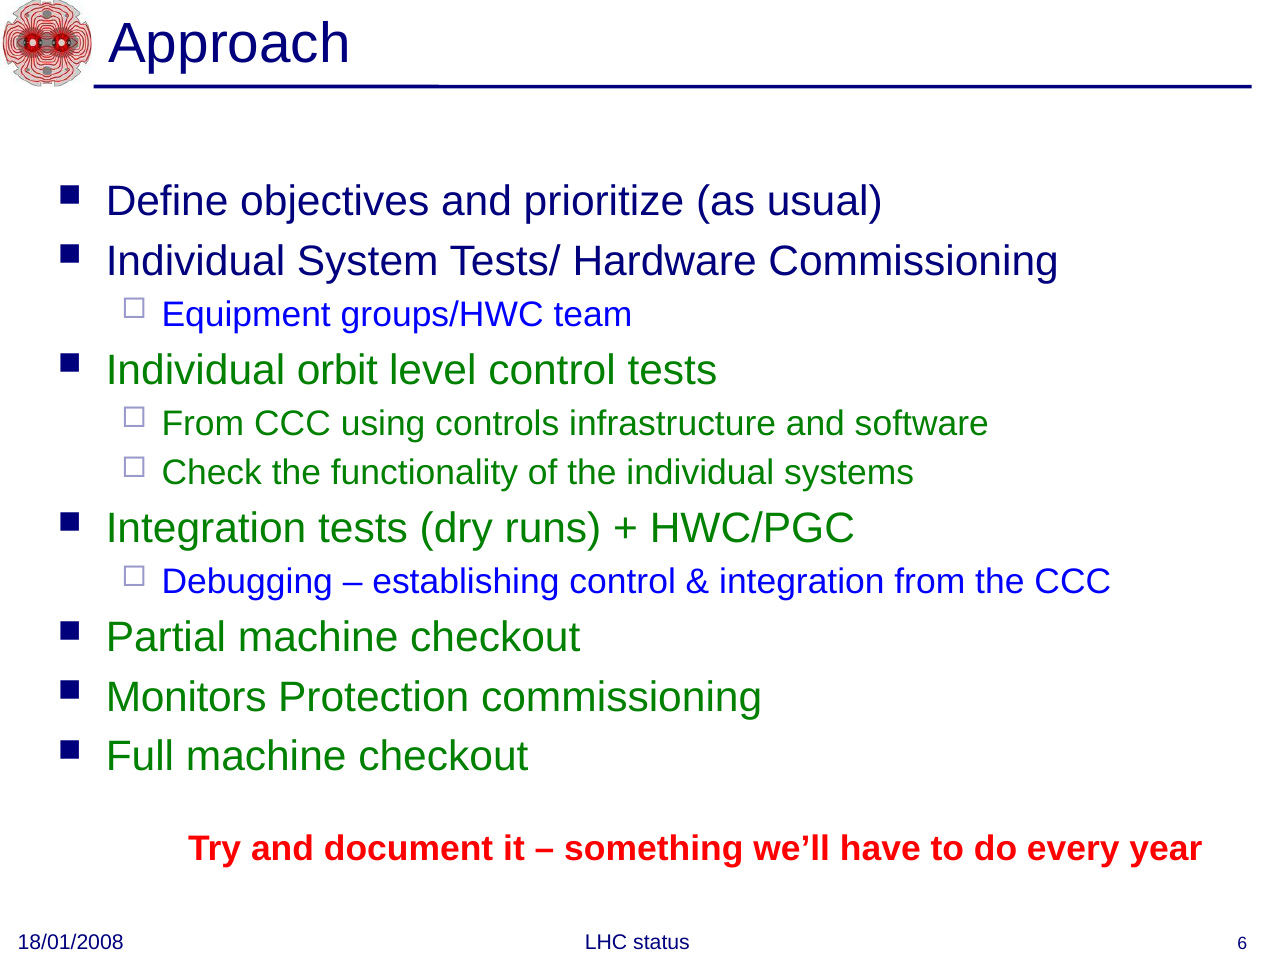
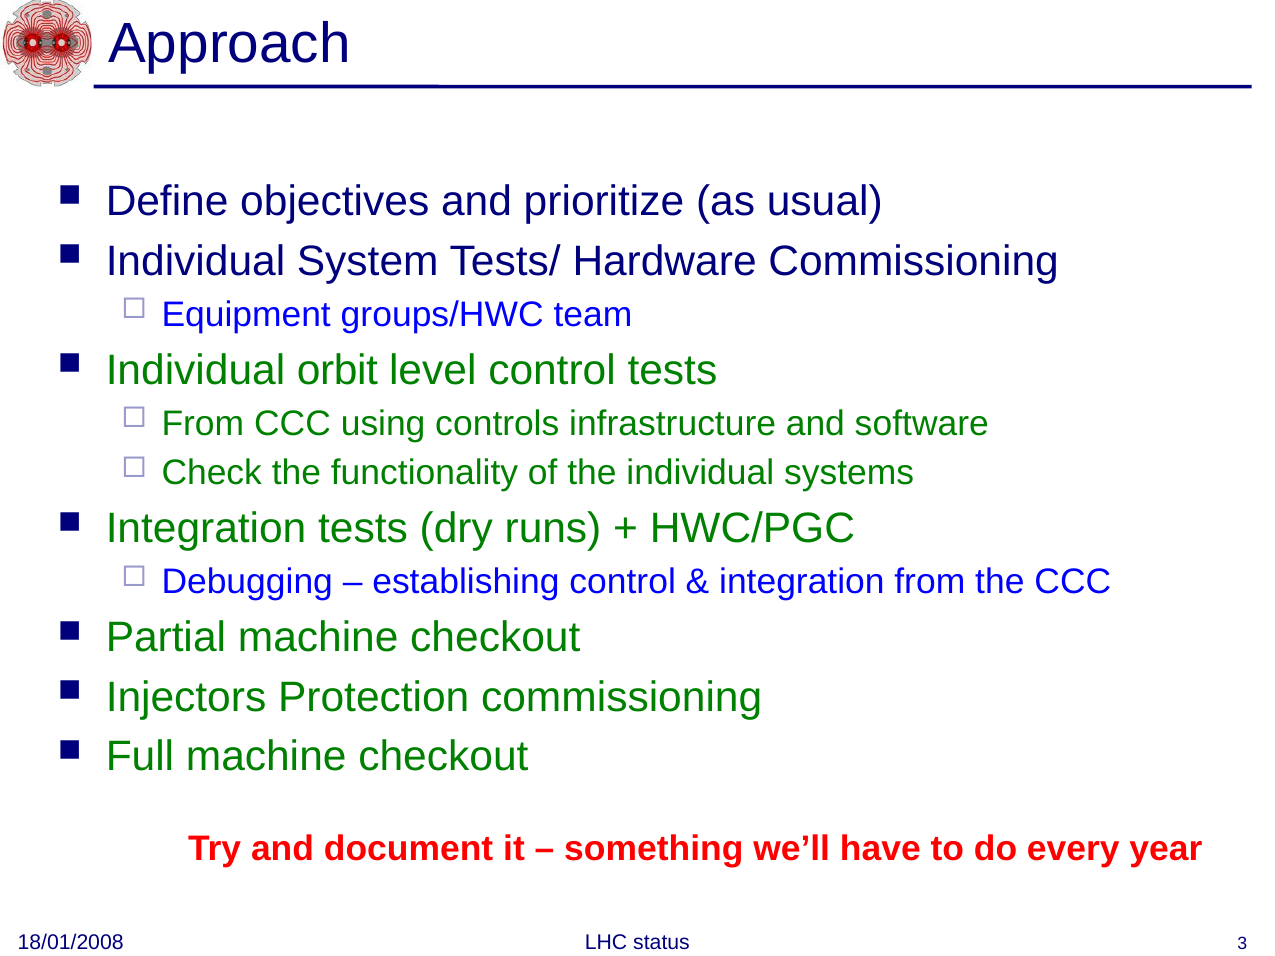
Monitors: Monitors -> Injectors
6: 6 -> 3
